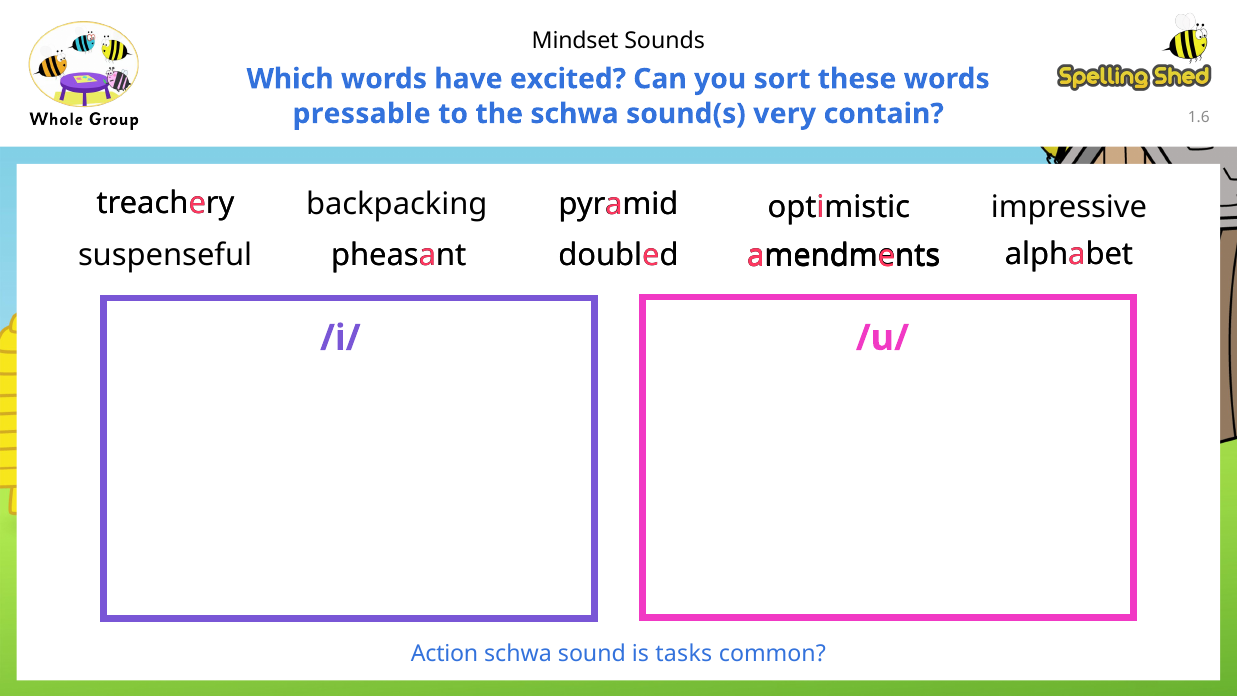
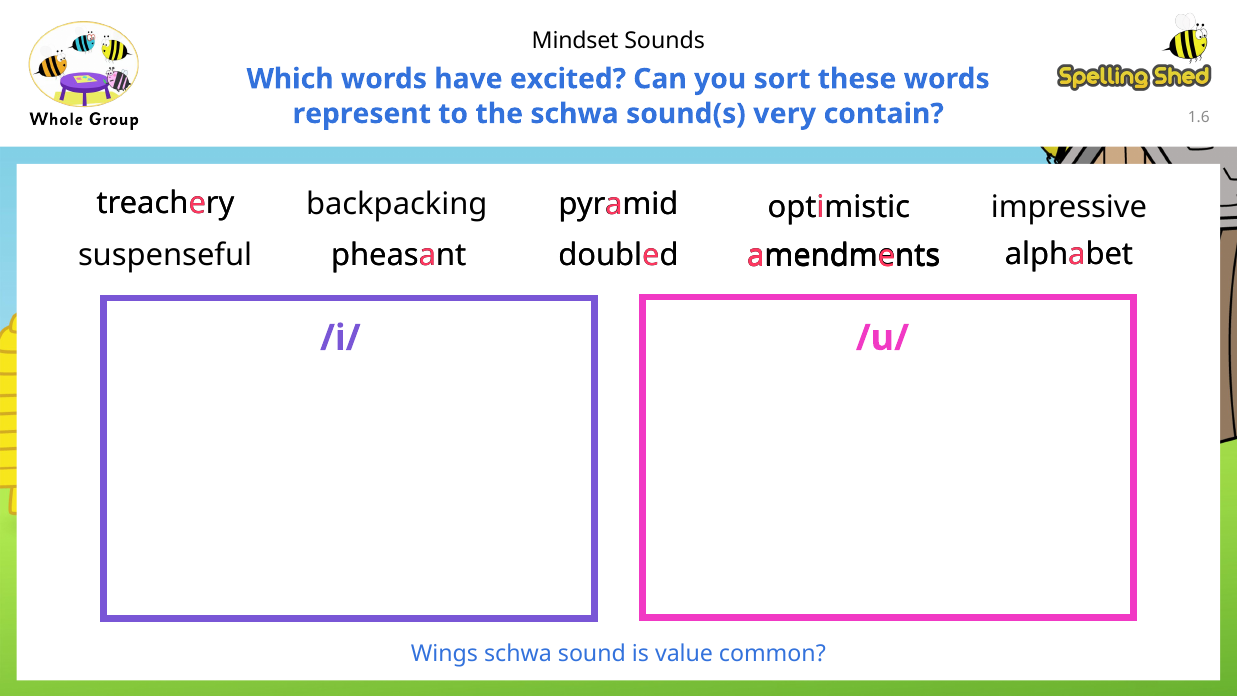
pressable: pressable -> represent
Action: Action -> Wings
tasks: tasks -> value
